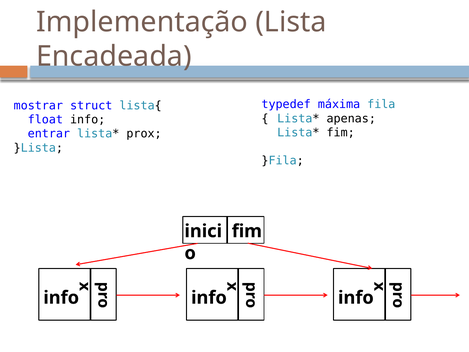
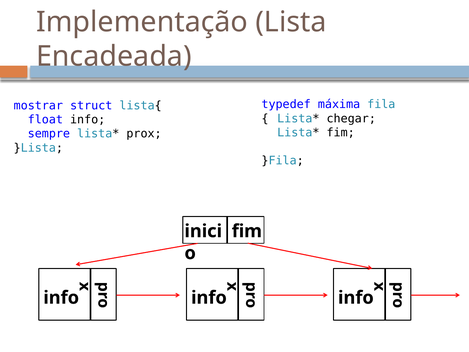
apenas: apenas -> chegar
entrar: entrar -> sempre
